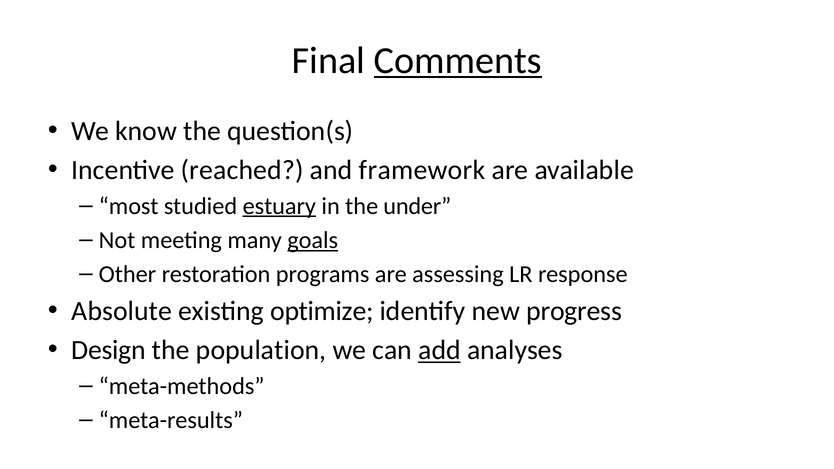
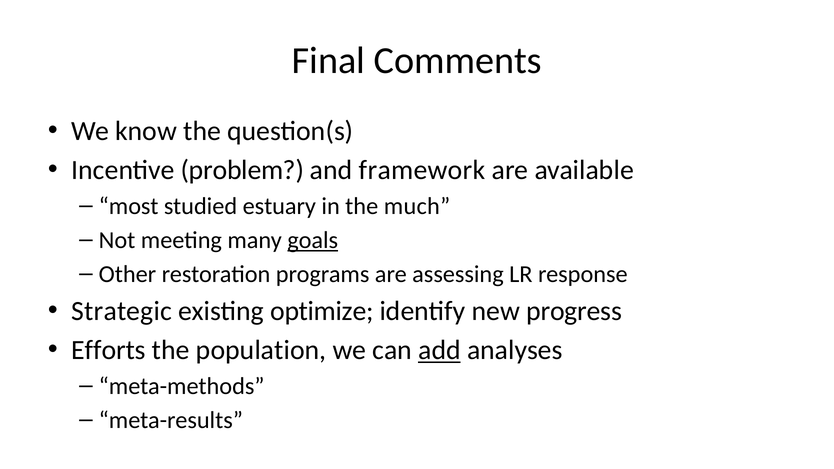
Comments underline: present -> none
reached: reached -> problem
estuary underline: present -> none
under: under -> much
Absolute: Absolute -> Strategic
Design: Design -> Efforts
